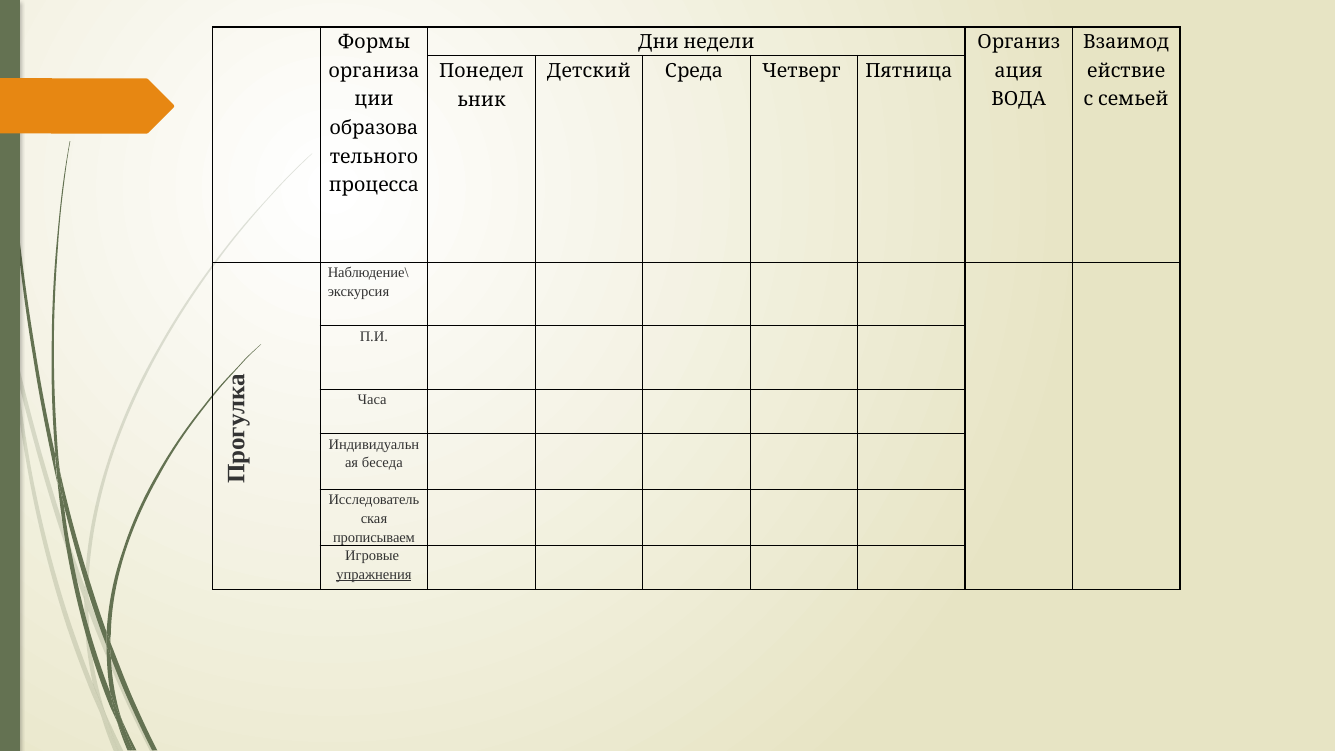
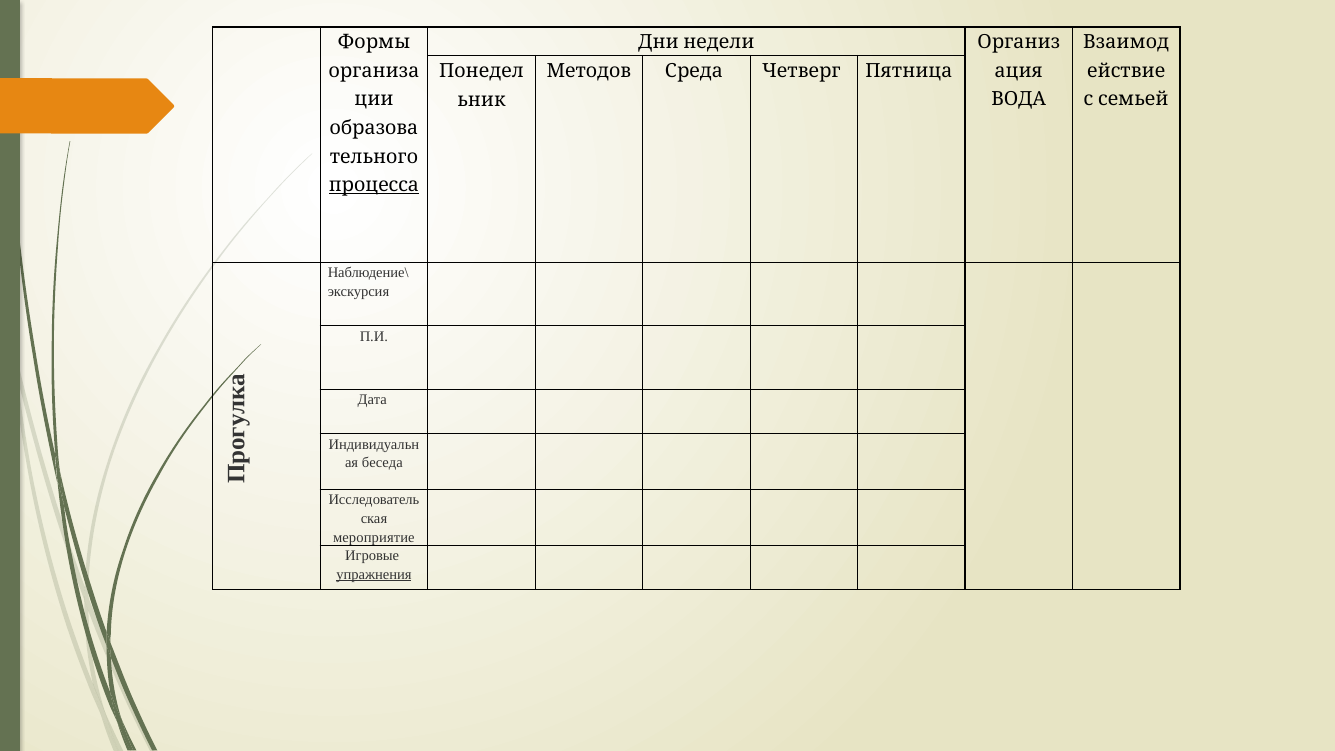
Детский: Детский -> Методов
процесса underline: none -> present
Часа: Часа -> Дата
прописываем: прописываем -> мероприятие
